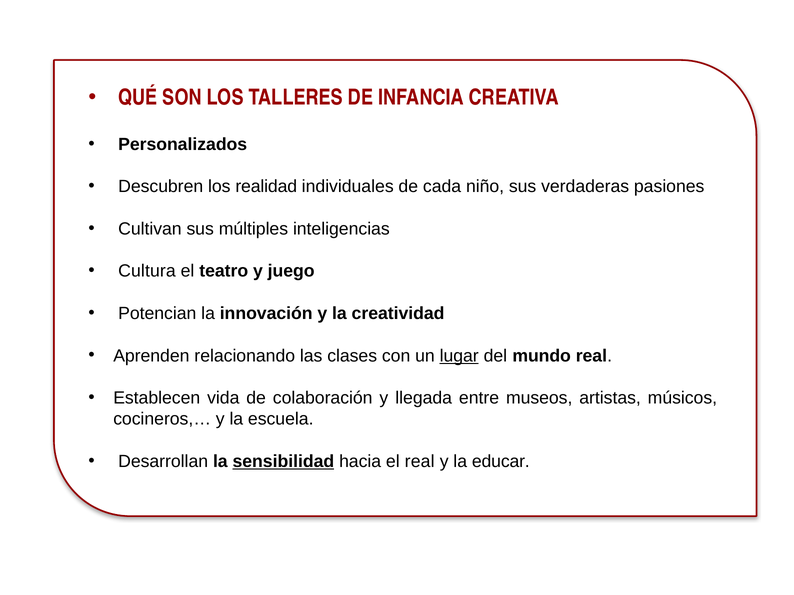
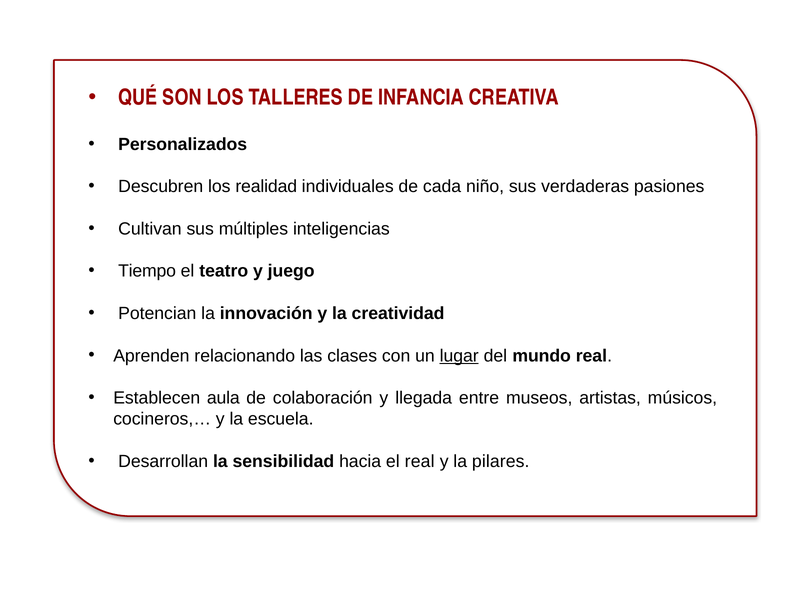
Cultura: Cultura -> Tiempo
vida: vida -> aula
sensibilidad underline: present -> none
educar: educar -> pilares
